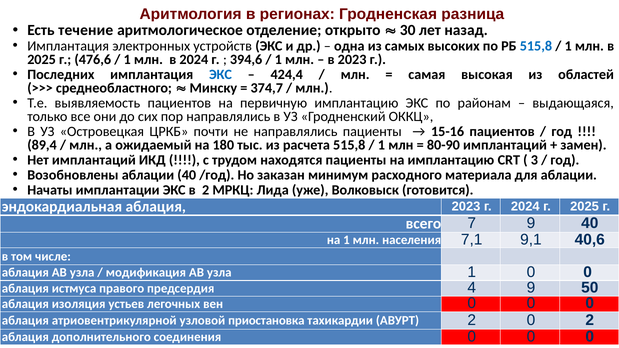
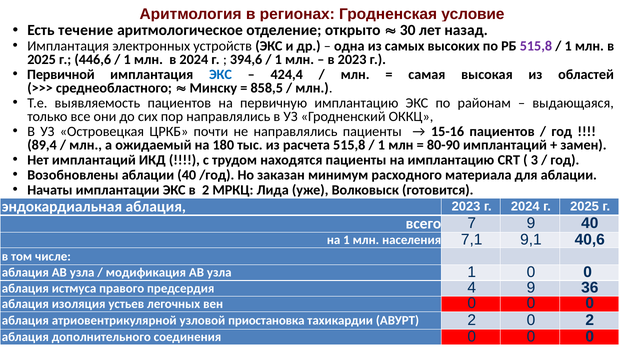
разница: разница -> условие
515,8 at (536, 46) colour: blue -> purple
476,6: 476,6 -> 446,6
Последних: Последних -> Первичной
374,7: 374,7 -> 858,5
50: 50 -> 36
